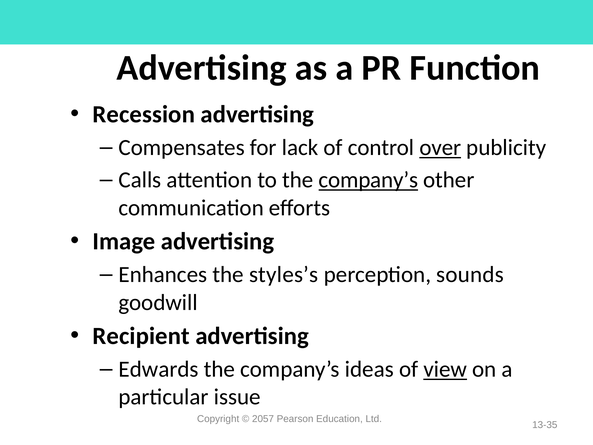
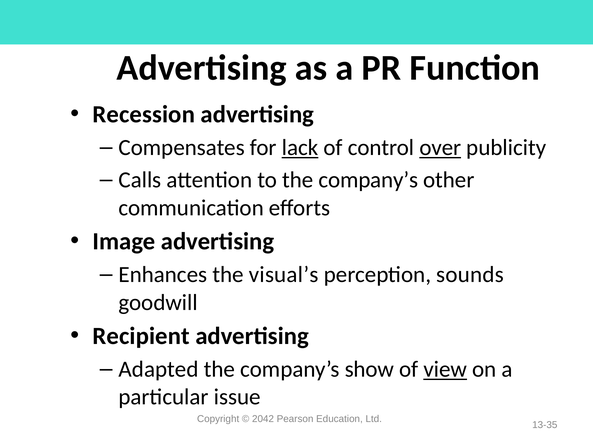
lack underline: none -> present
company’s at (368, 180) underline: present -> none
styles’s: styles’s -> visual’s
Edwards: Edwards -> Adapted
ideas: ideas -> show
2057: 2057 -> 2042
